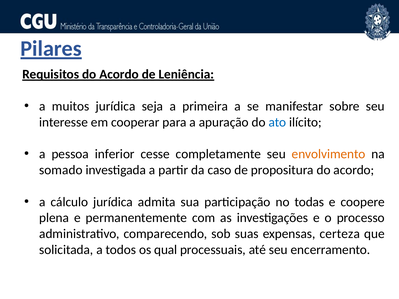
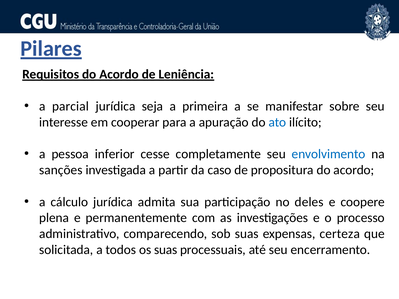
muitos: muitos -> parcial
envolvimento colour: orange -> blue
somado: somado -> sanções
todas: todas -> deles
os qual: qual -> suas
